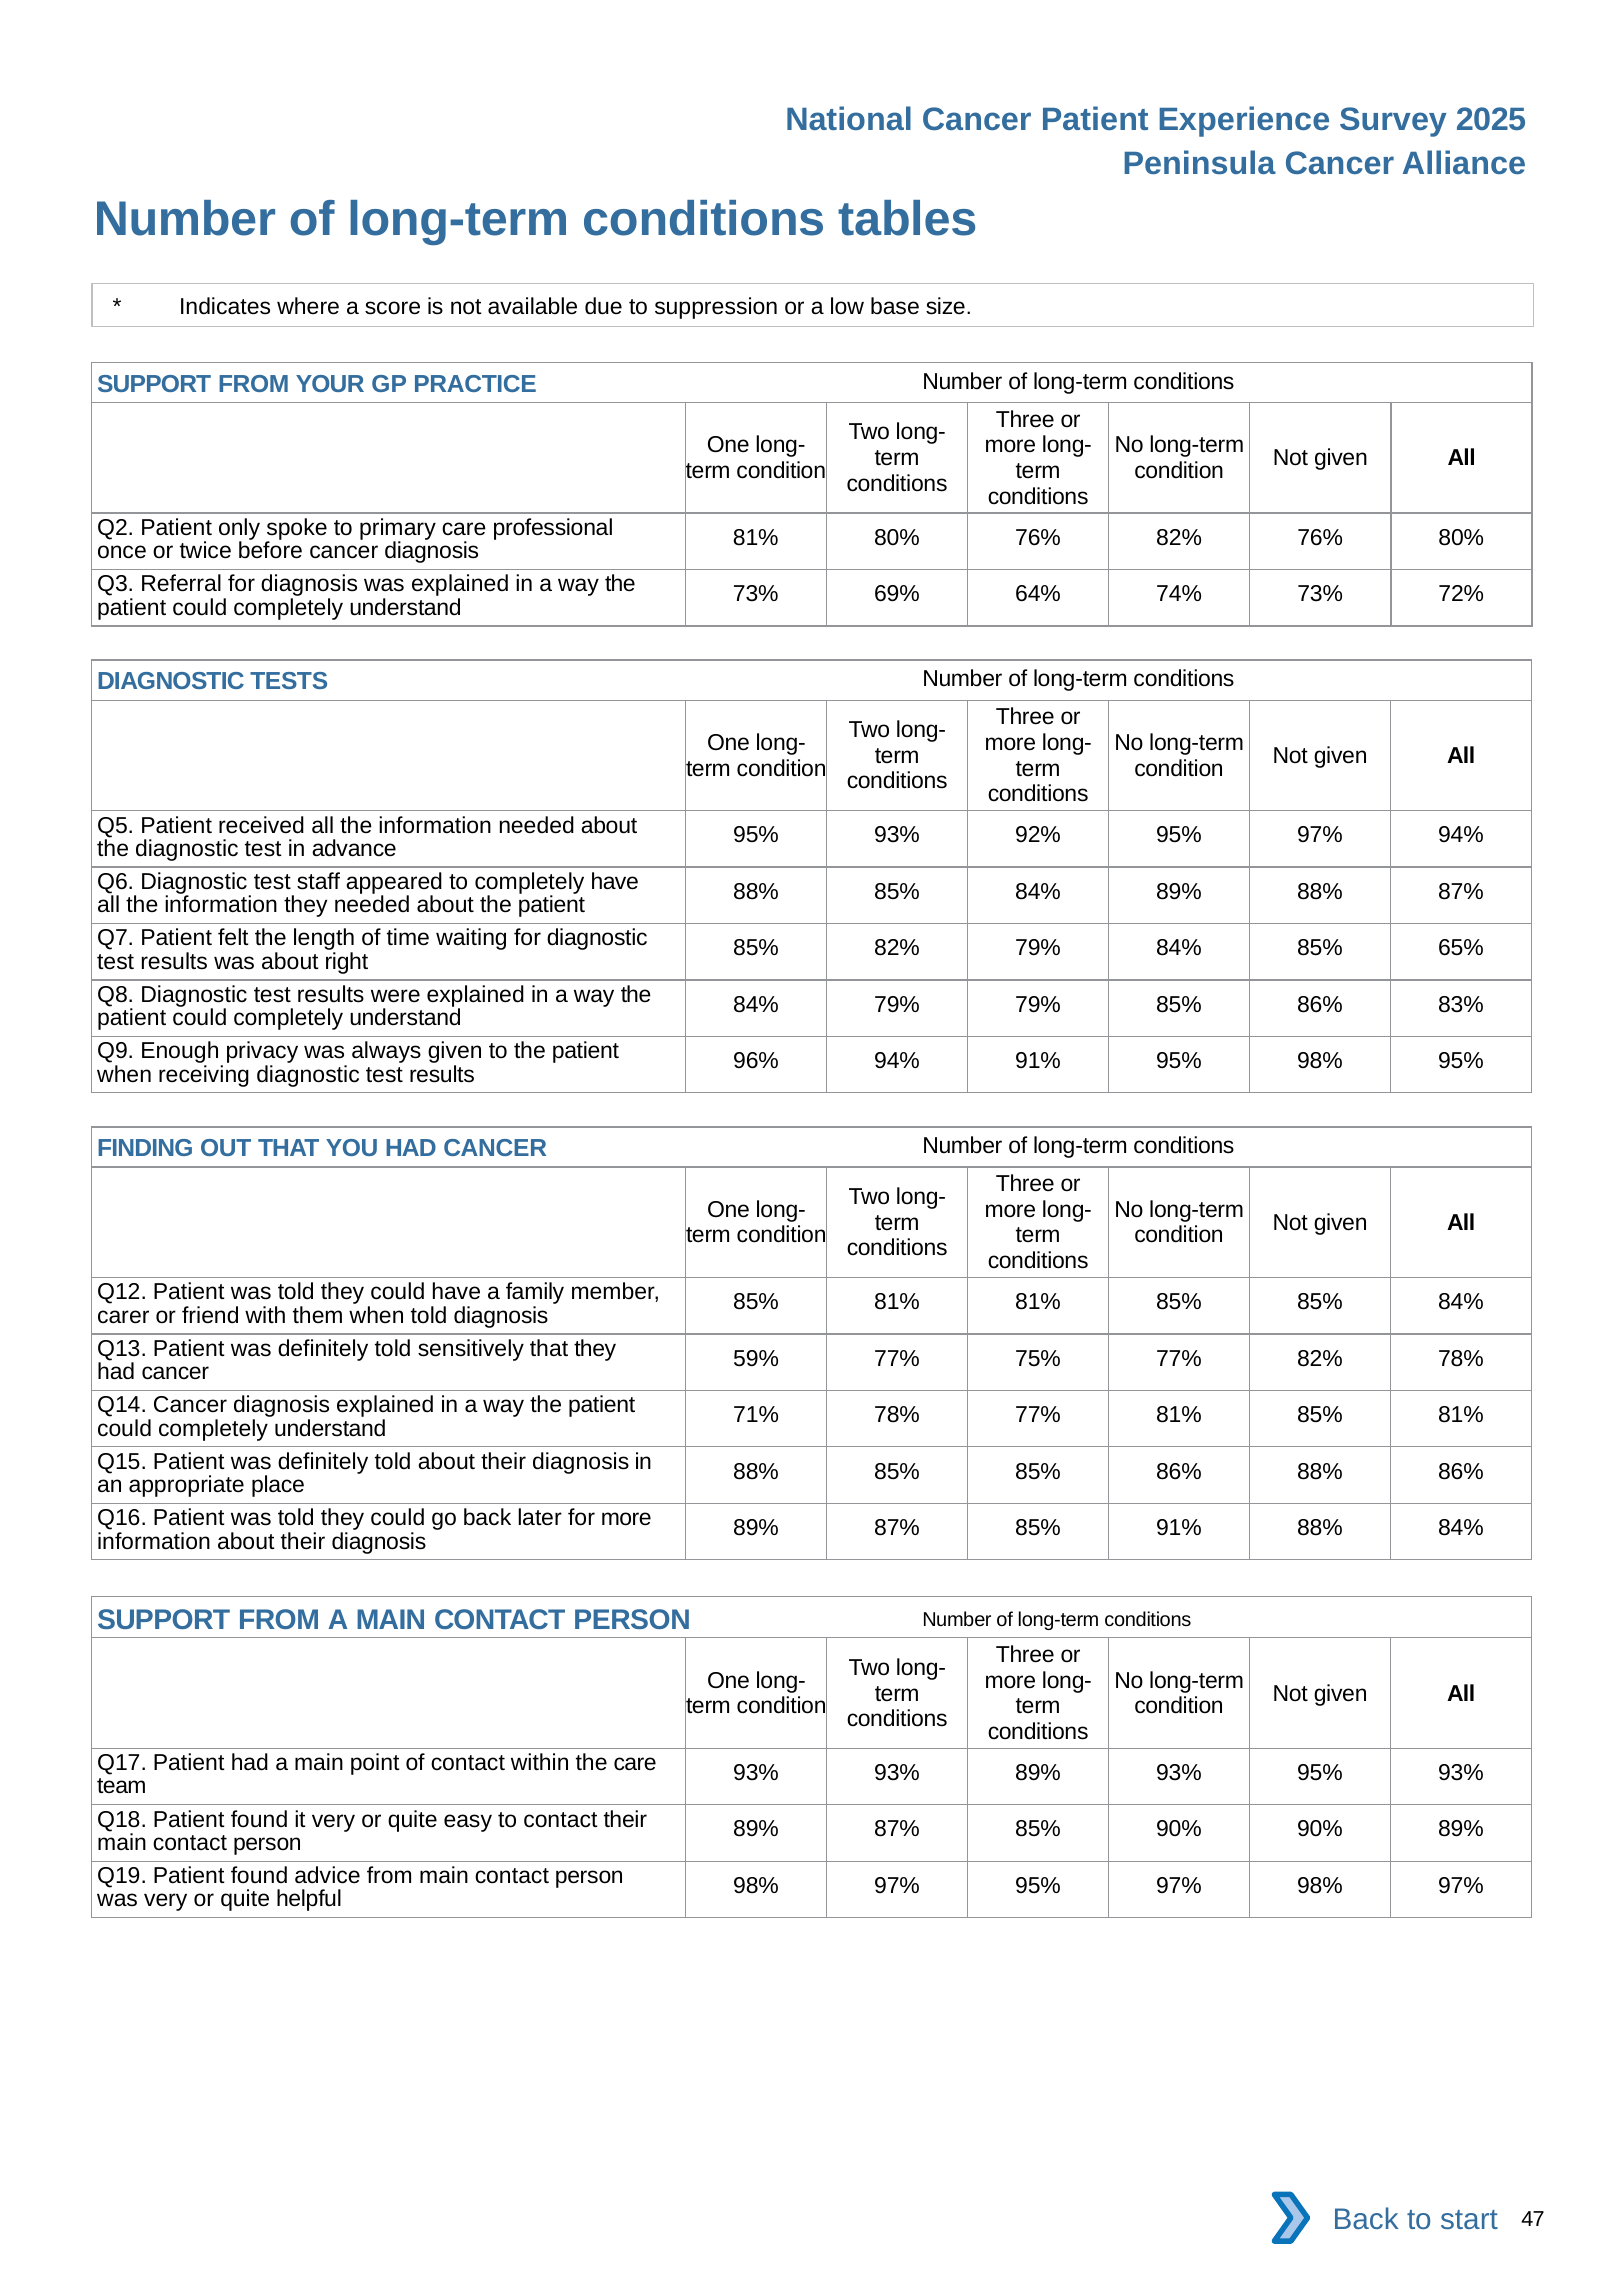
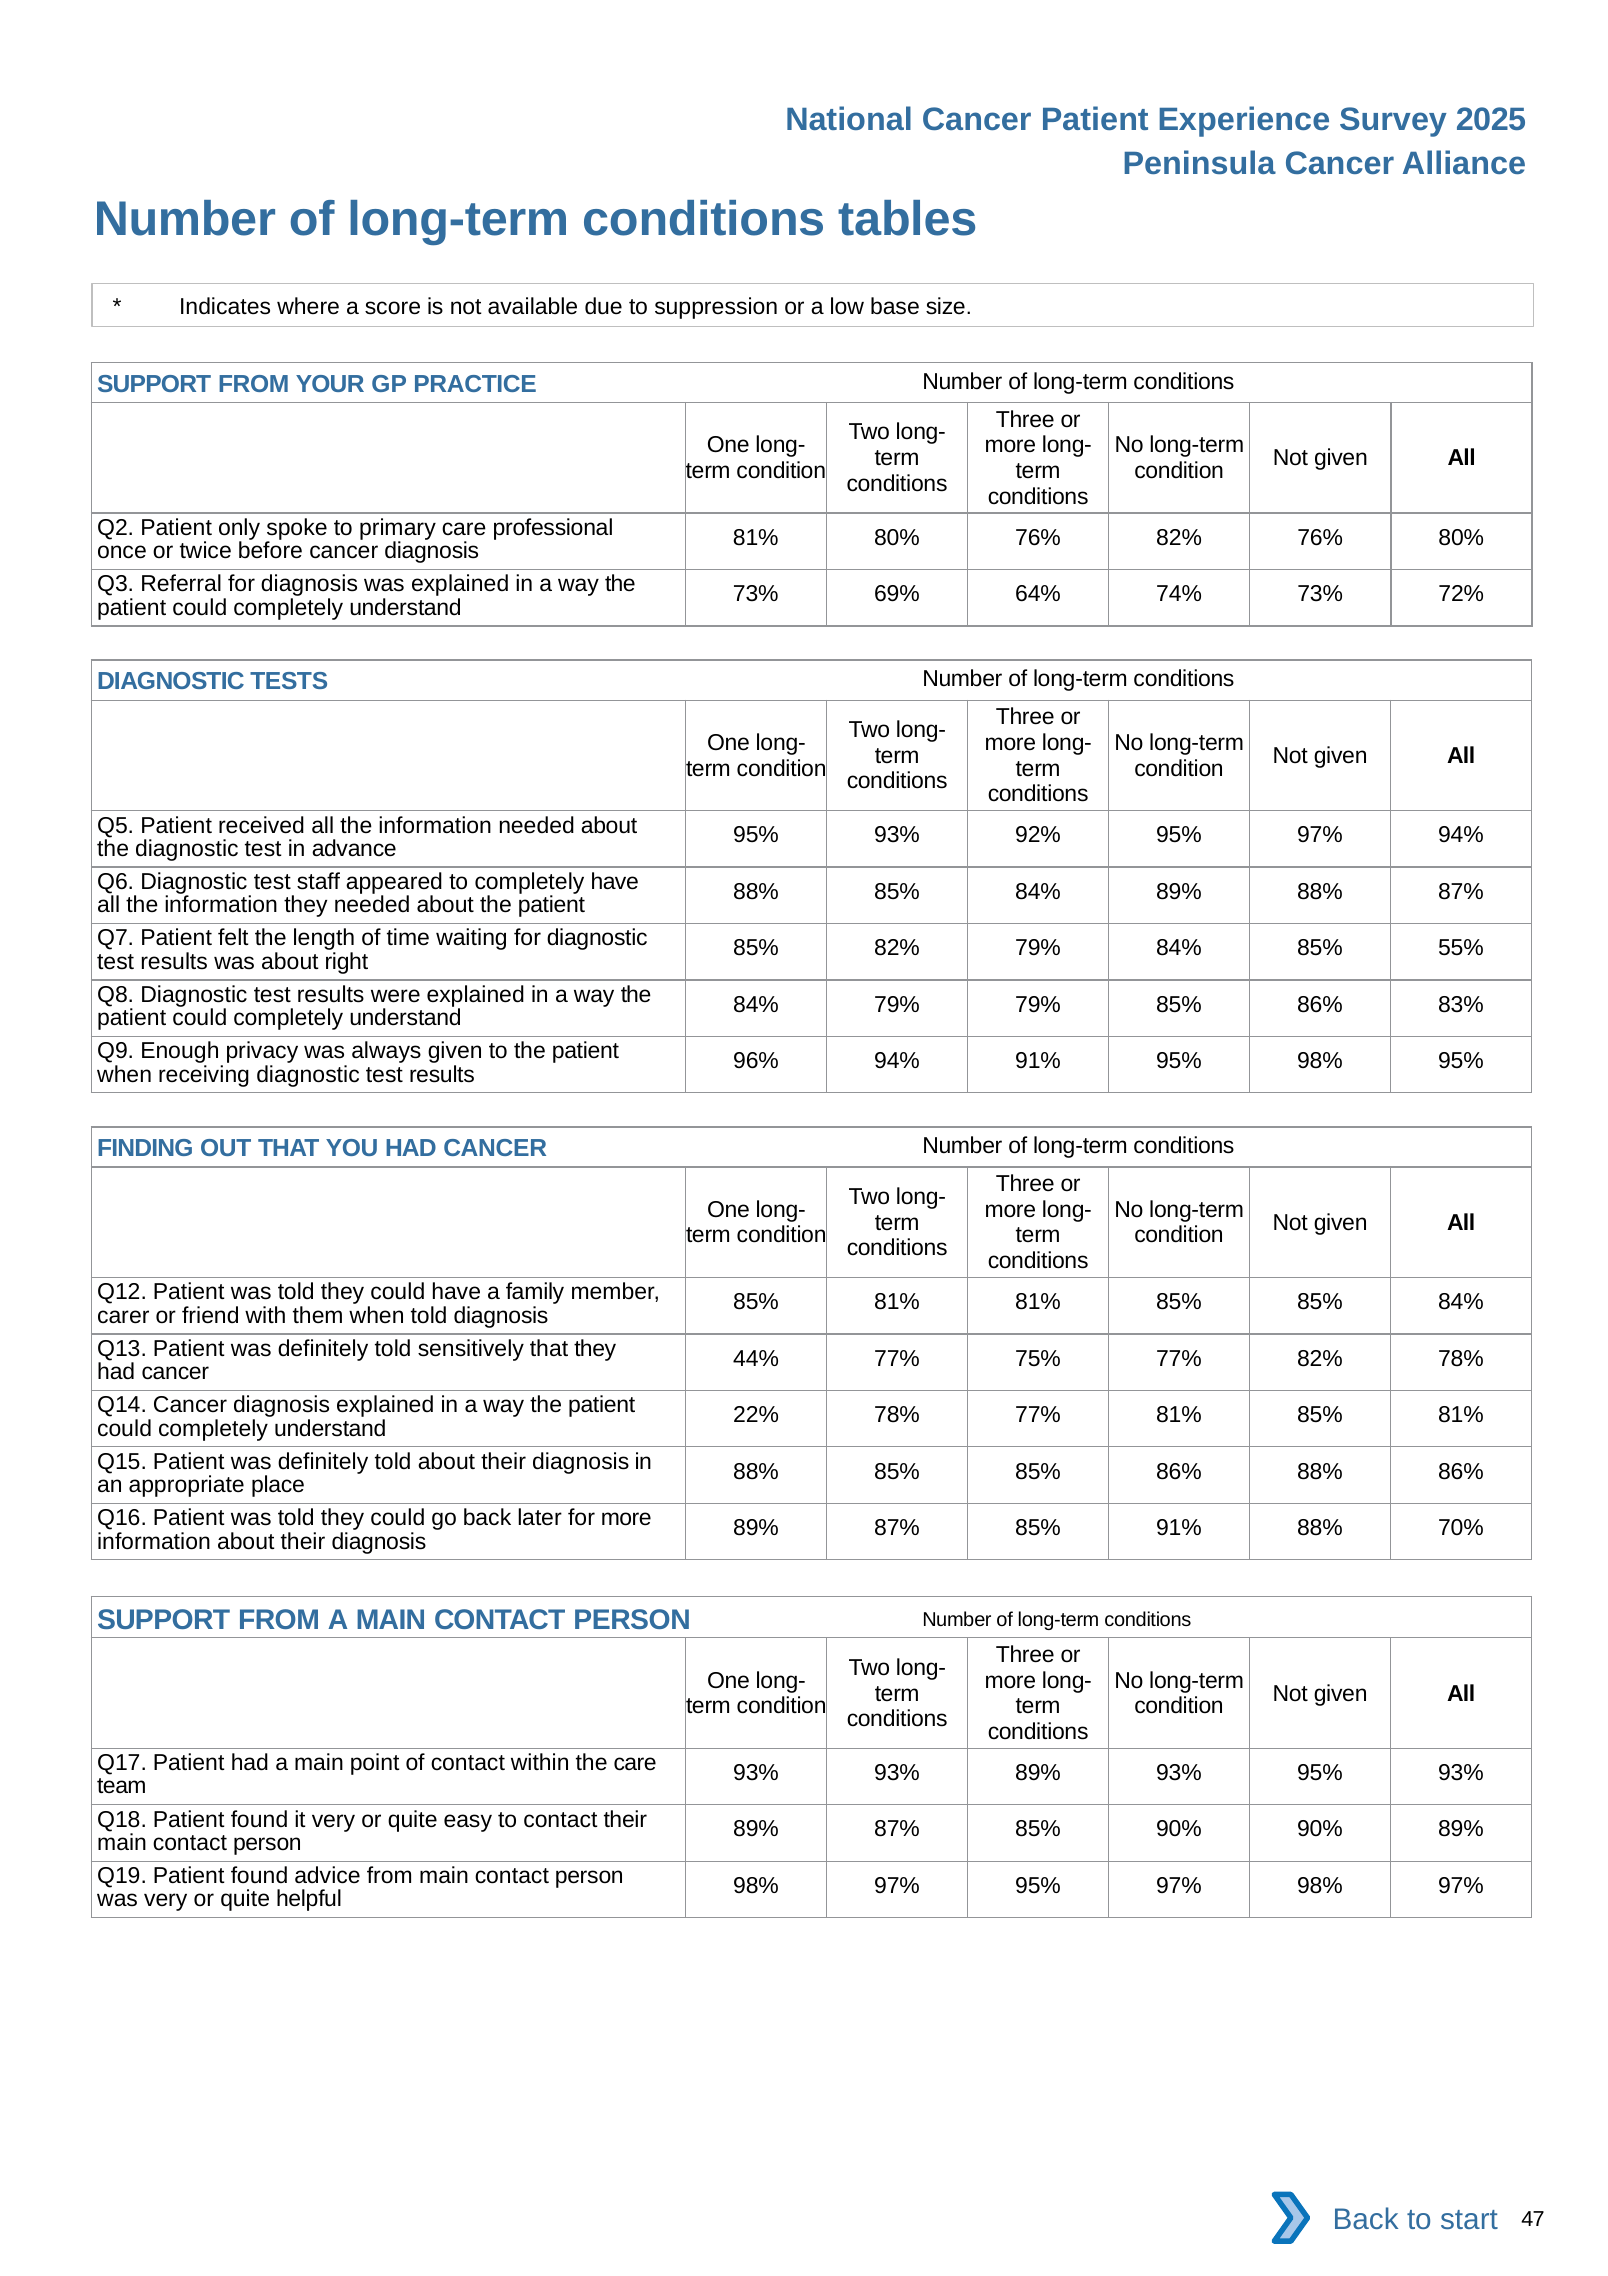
65%: 65% -> 55%
59%: 59% -> 44%
71%: 71% -> 22%
88% 84%: 84% -> 70%
